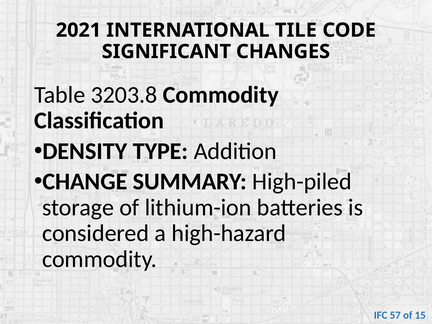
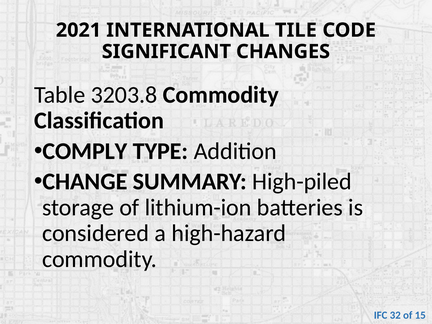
DENSITY: DENSITY -> COMPLY
57: 57 -> 32
